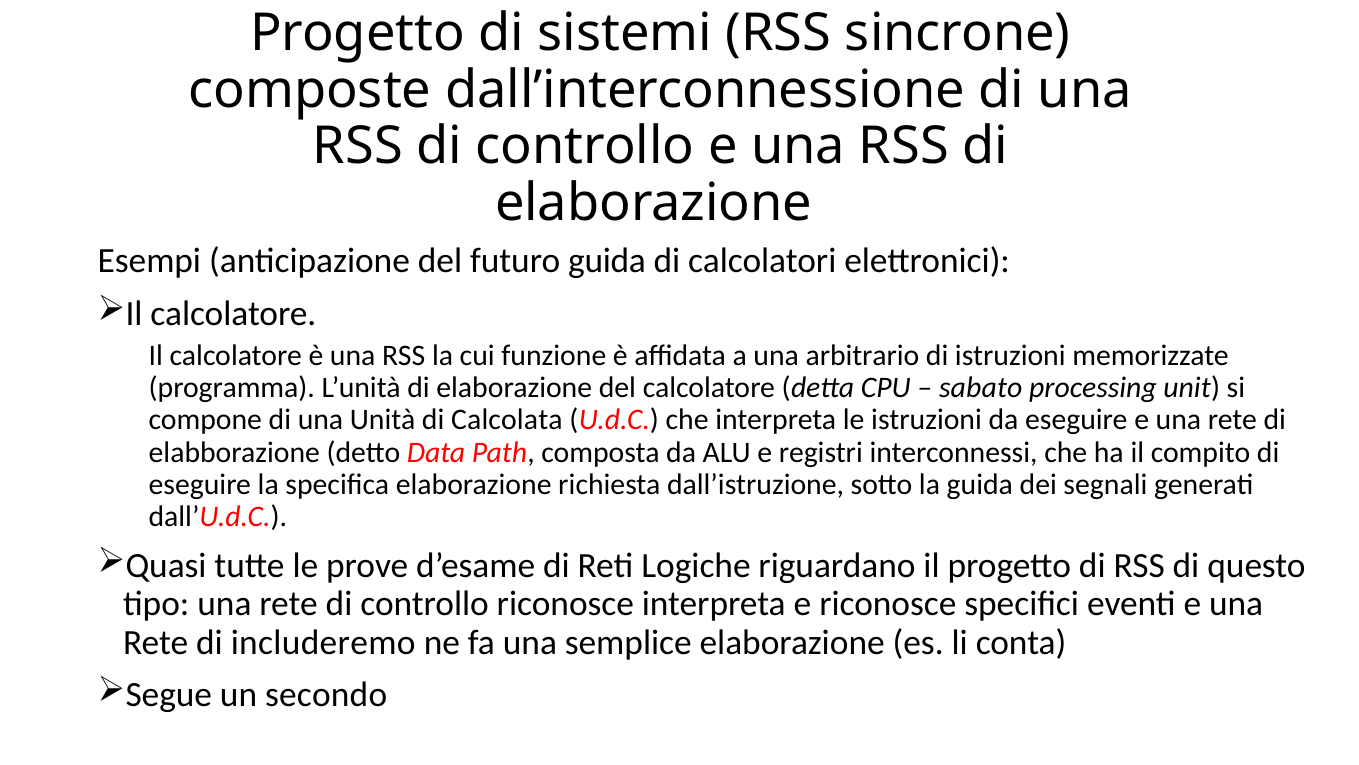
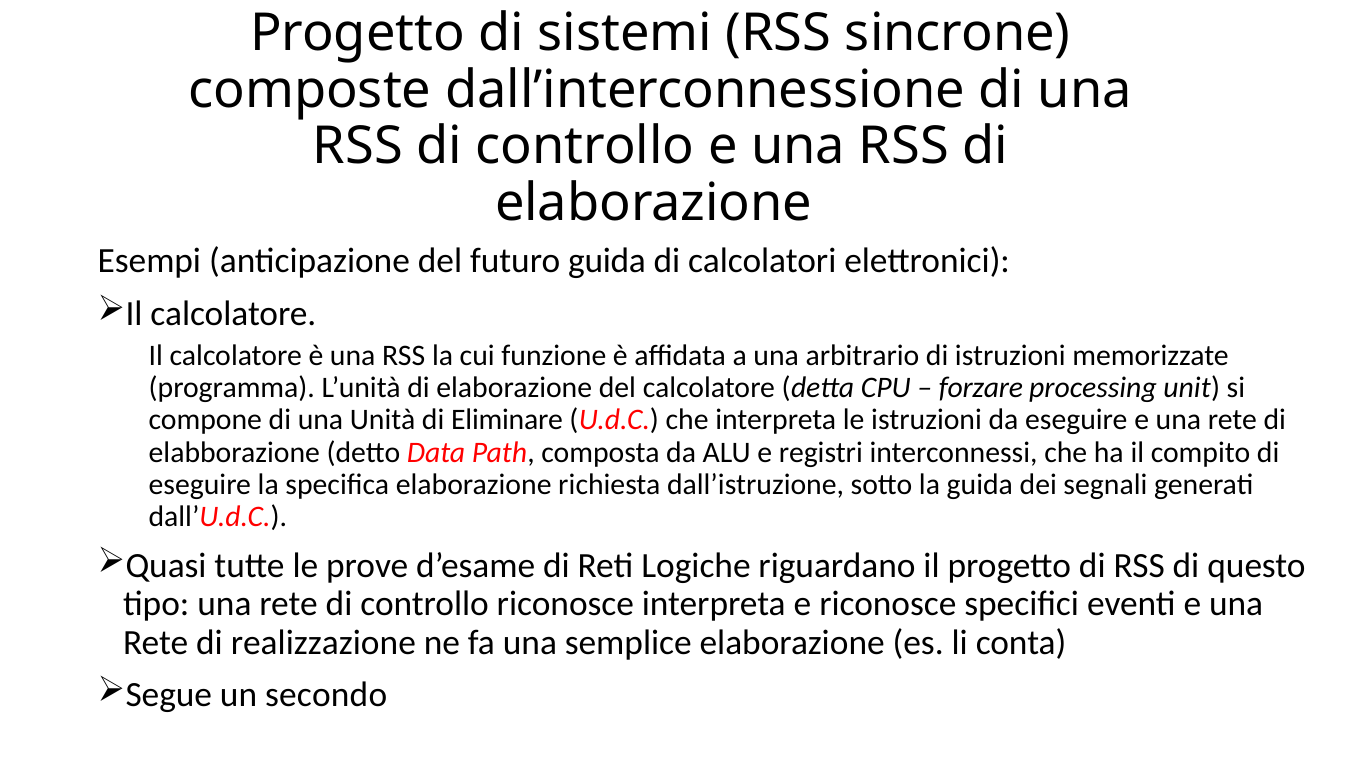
sabato: sabato -> forzare
Calcolata: Calcolata -> Eliminare
includeremo: includeremo -> realizzazione
